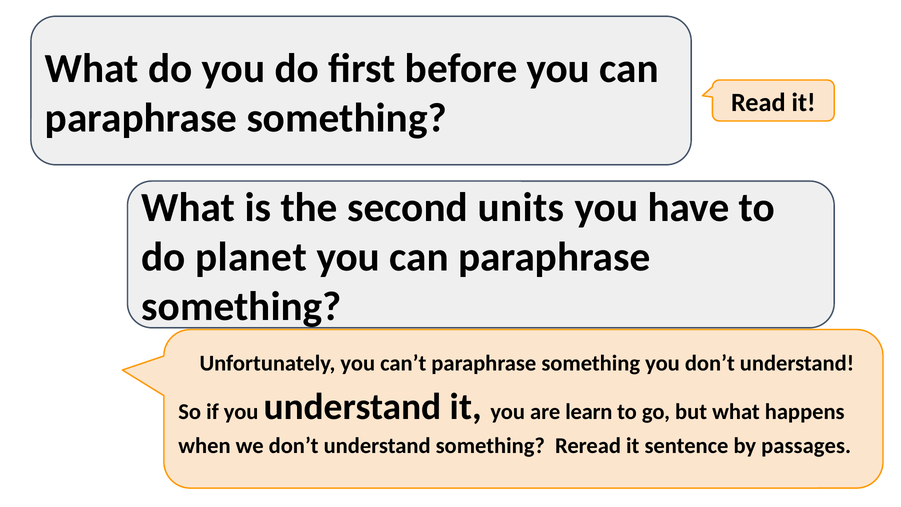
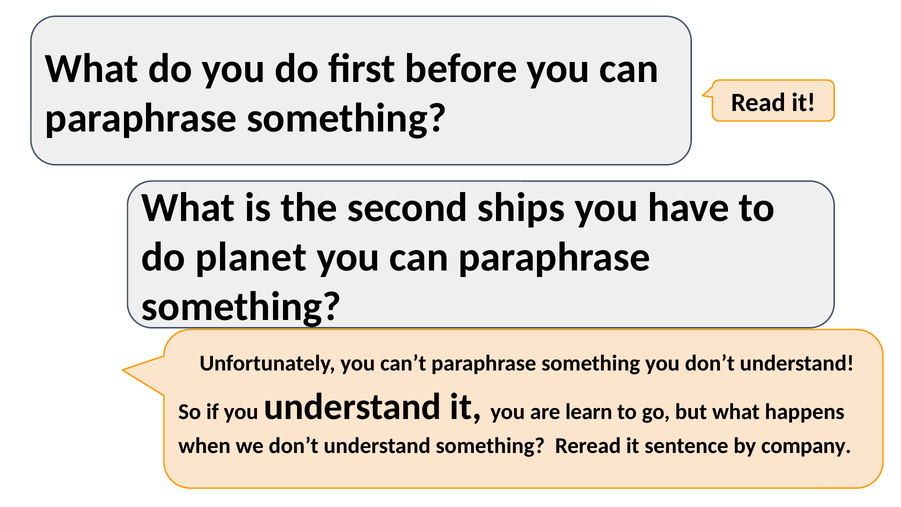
units: units -> ships
passages: passages -> company
